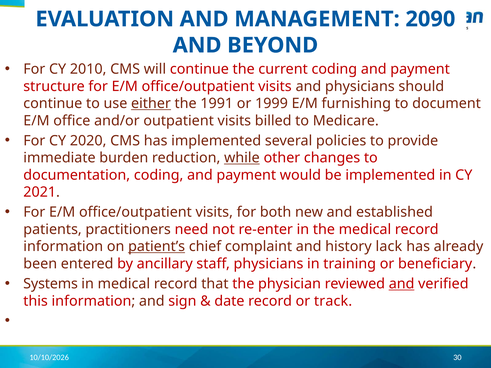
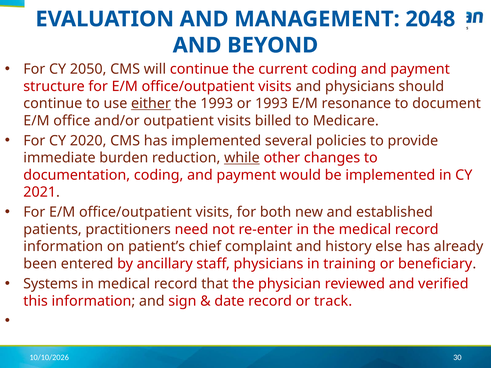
2090: 2090 -> 2048
2010: 2010 -> 2050
the 1991: 1991 -> 1993
or 1999: 1999 -> 1993
furnishing: furnishing -> resonance
patient’s underline: present -> none
lack: lack -> else
and at (402, 284) underline: present -> none
